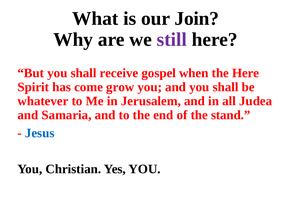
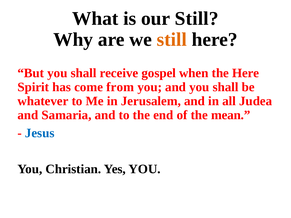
our Join: Join -> Still
still at (172, 40) colour: purple -> orange
grow: grow -> from
stand: stand -> mean
